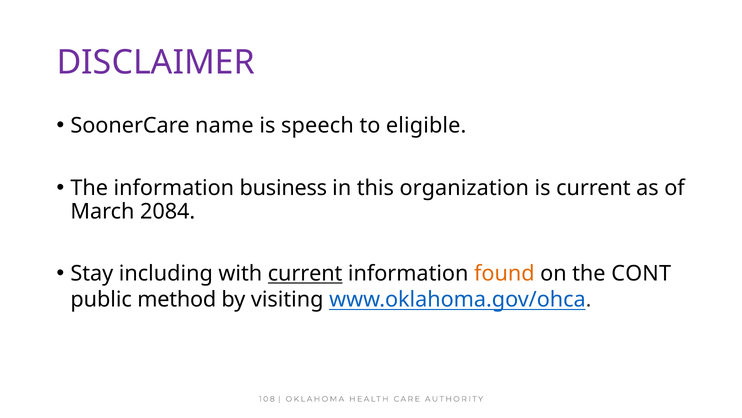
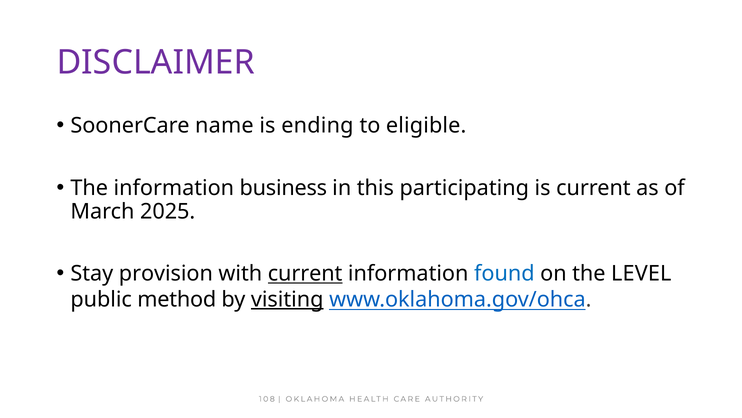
speech: speech -> ending
organization: organization -> participating
2084: 2084 -> 2025
including: including -> provision
found colour: orange -> blue
CONT: CONT -> LEVEL
visiting underline: none -> present
